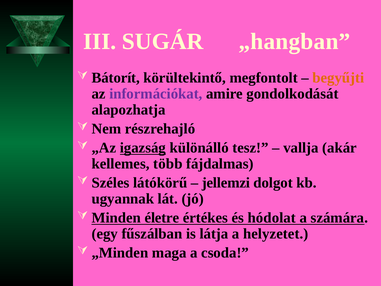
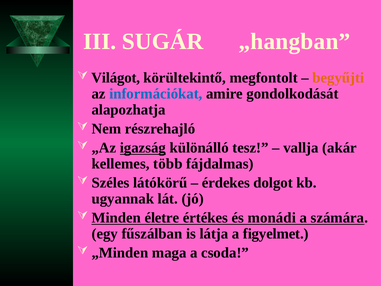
Bátorít: Bátorít -> Világot
információkat colour: purple -> blue
jellemzi: jellemzi -> érdekes
hódolat: hódolat -> monádi
helyzetet: helyzetet -> figyelmet
